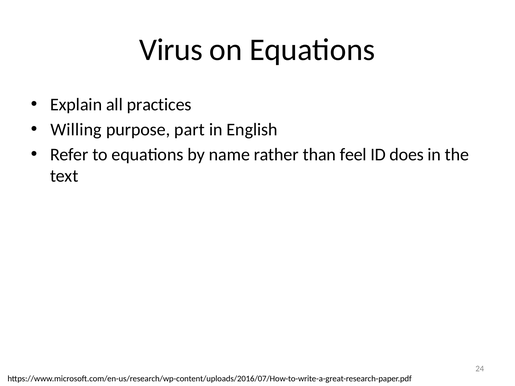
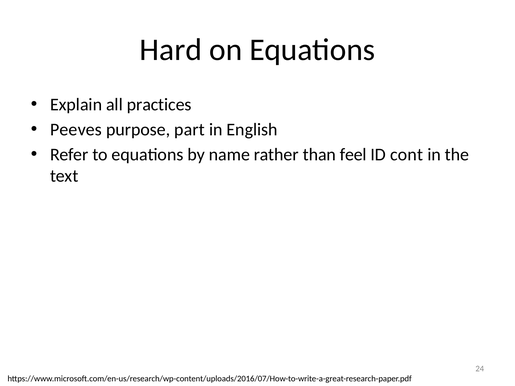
Virus: Virus -> Hard
Willing: Willing -> Peeves
does: does -> cont
